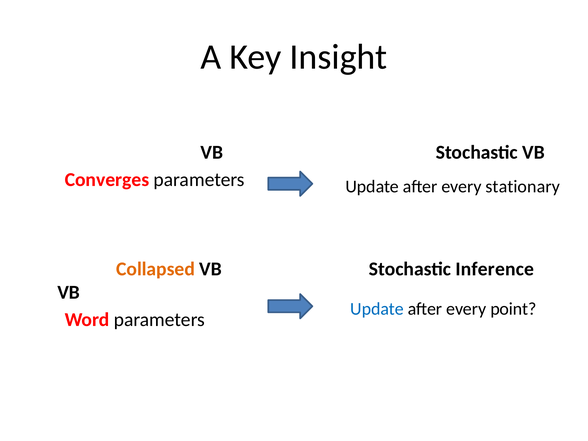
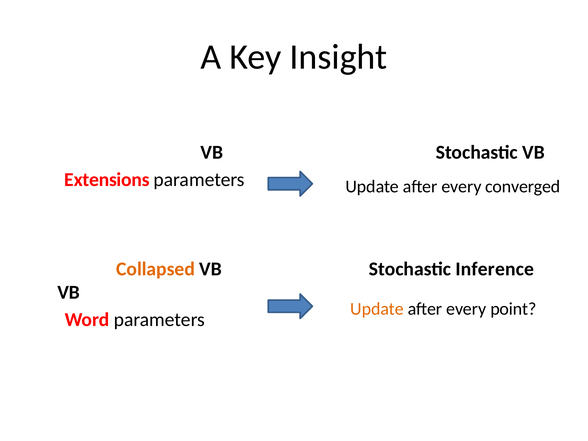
Converges: Converges -> Extensions
stationary: stationary -> converged
Update at (377, 309) colour: blue -> orange
